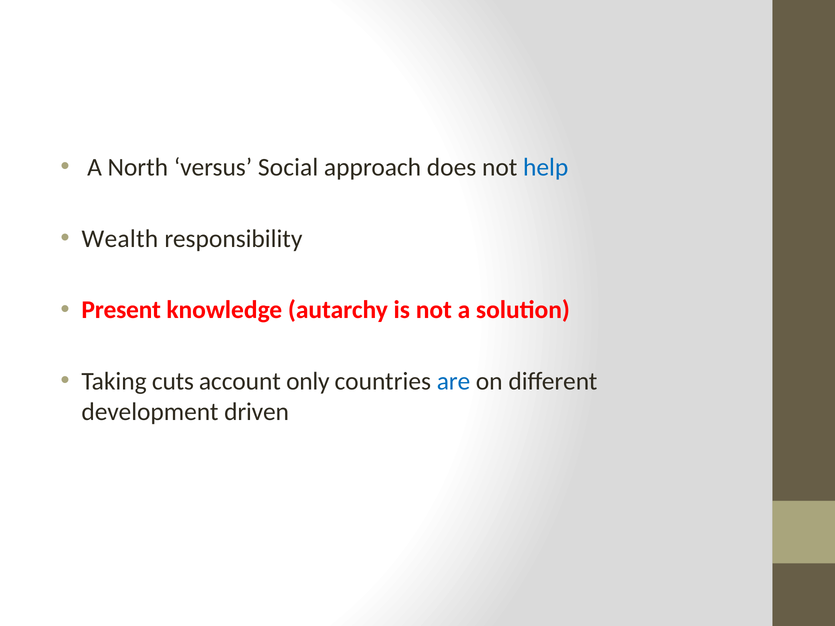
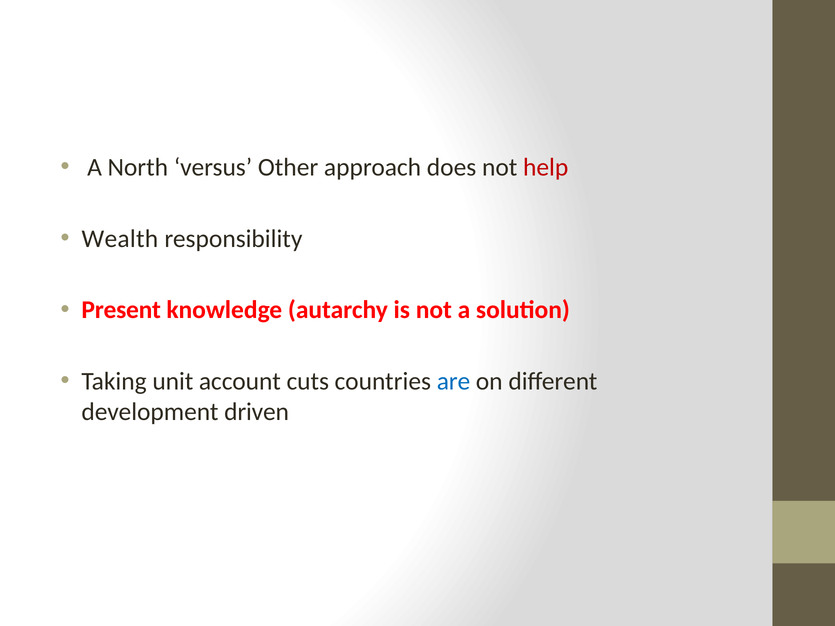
Social: Social -> Other
help colour: blue -> red
cuts: cuts -> unit
only: only -> cuts
